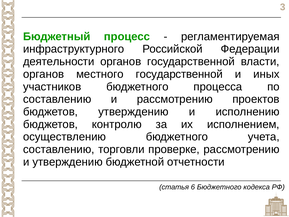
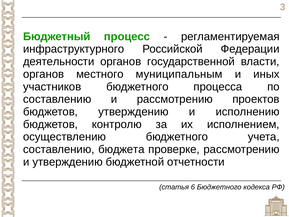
местного государственной: государственной -> муниципальным
торговли: торговли -> бюджета
